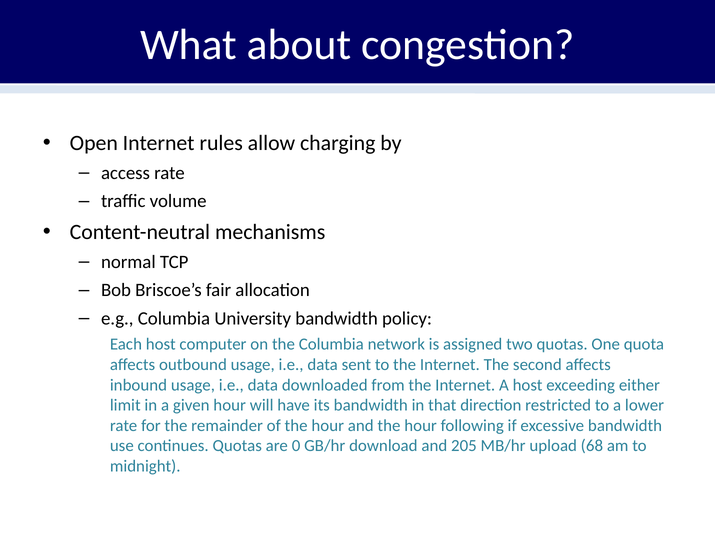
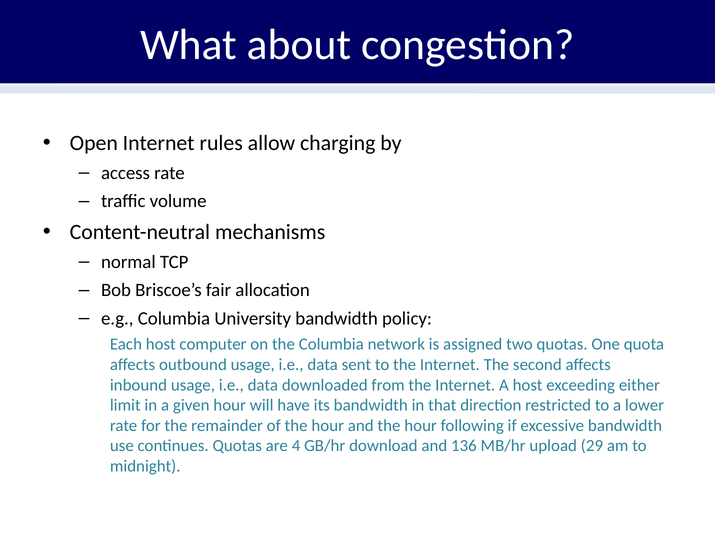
0: 0 -> 4
205: 205 -> 136
68: 68 -> 29
